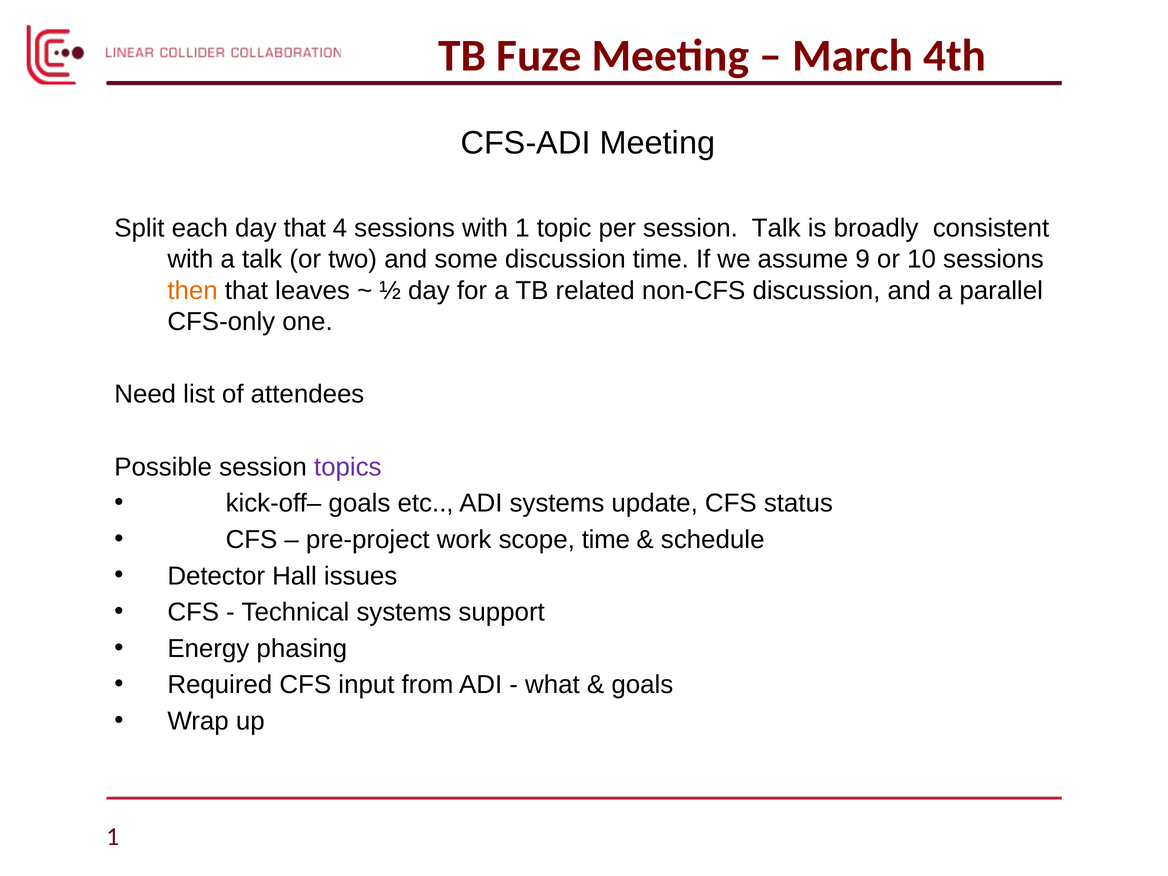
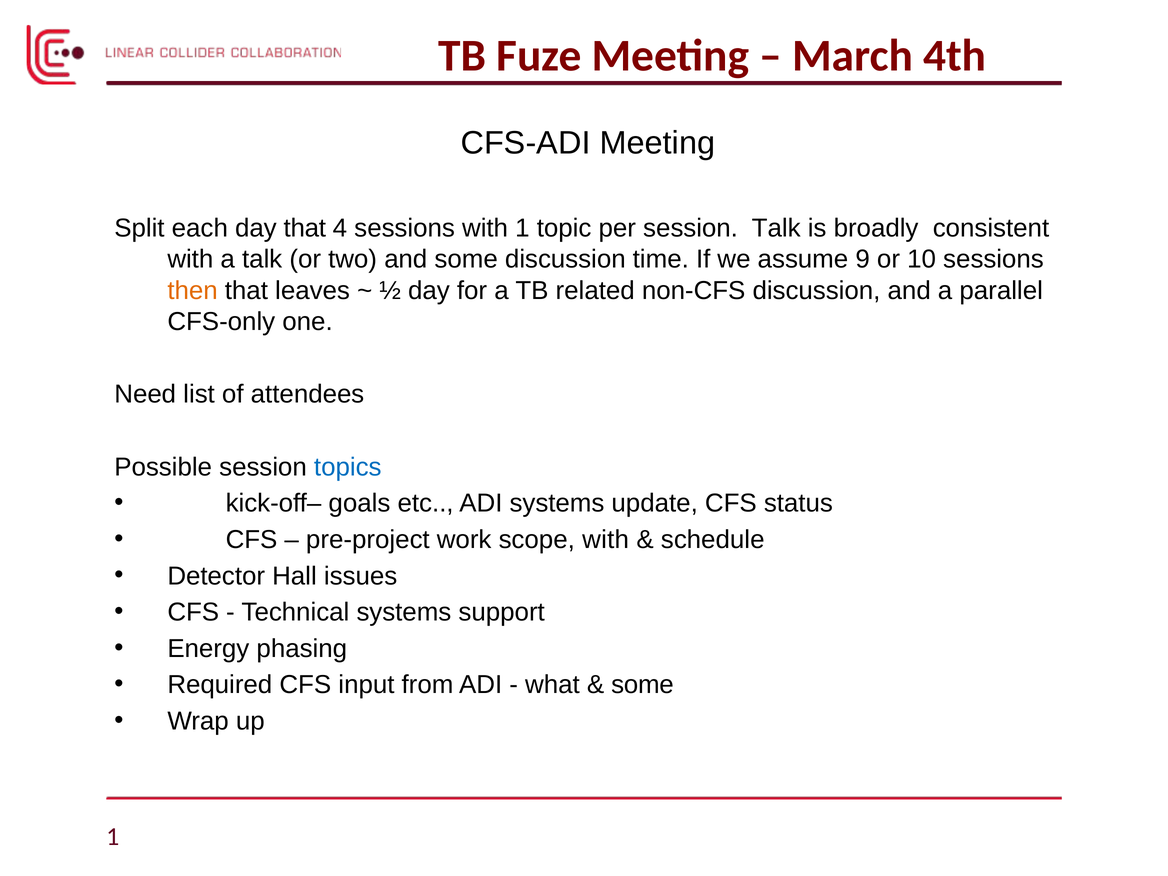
topics colour: purple -> blue
scope time: time -> with
goals at (642, 685): goals -> some
